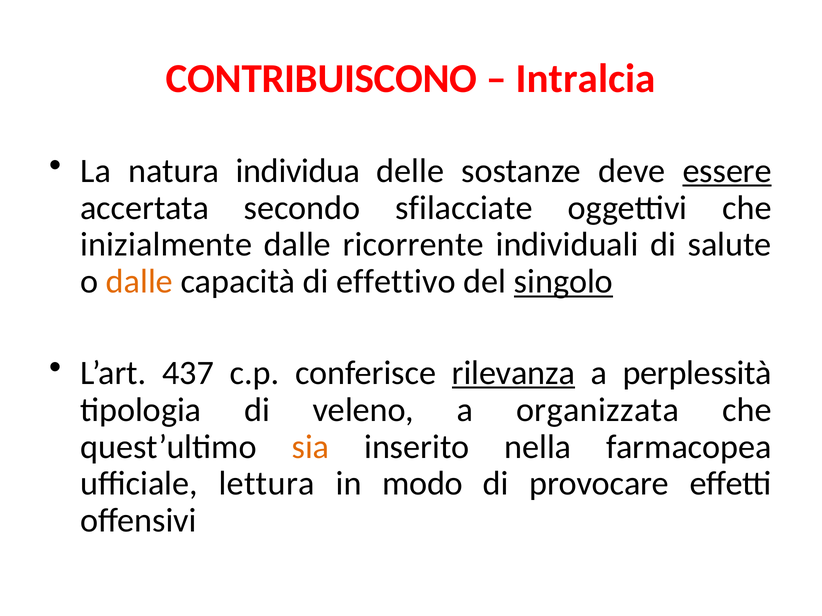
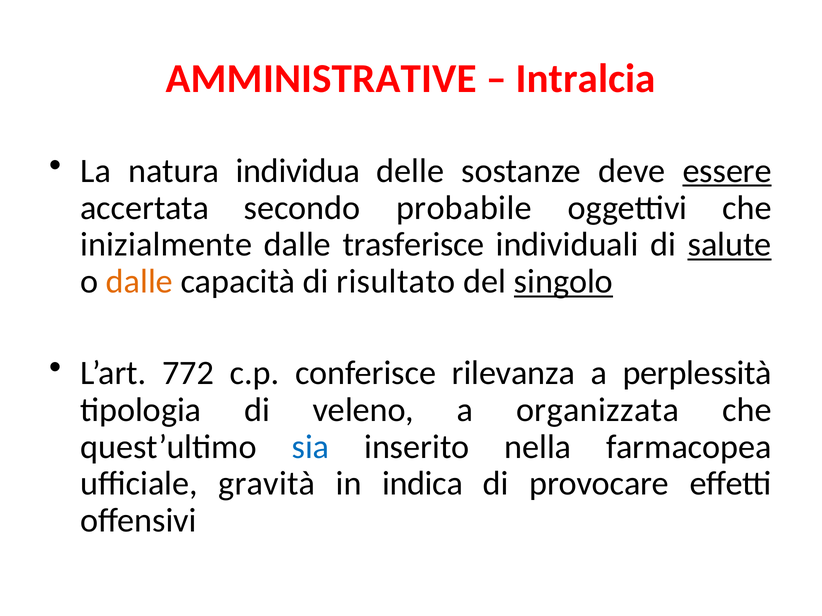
CONTRIBUISCONO: CONTRIBUISCONO -> AMMINISTRATIVE
sfilacciate: sfilacciate -> probabile
ricorrente: ricorrente -> trasferisce
salute underline: none -> present
effettivo: effettivo -> risultato
437: 437 -> 772
rilevanza underline: present -> none
sia colour: orange -> blue
lettura: lettura -> gravità
modo: modo -> indica
